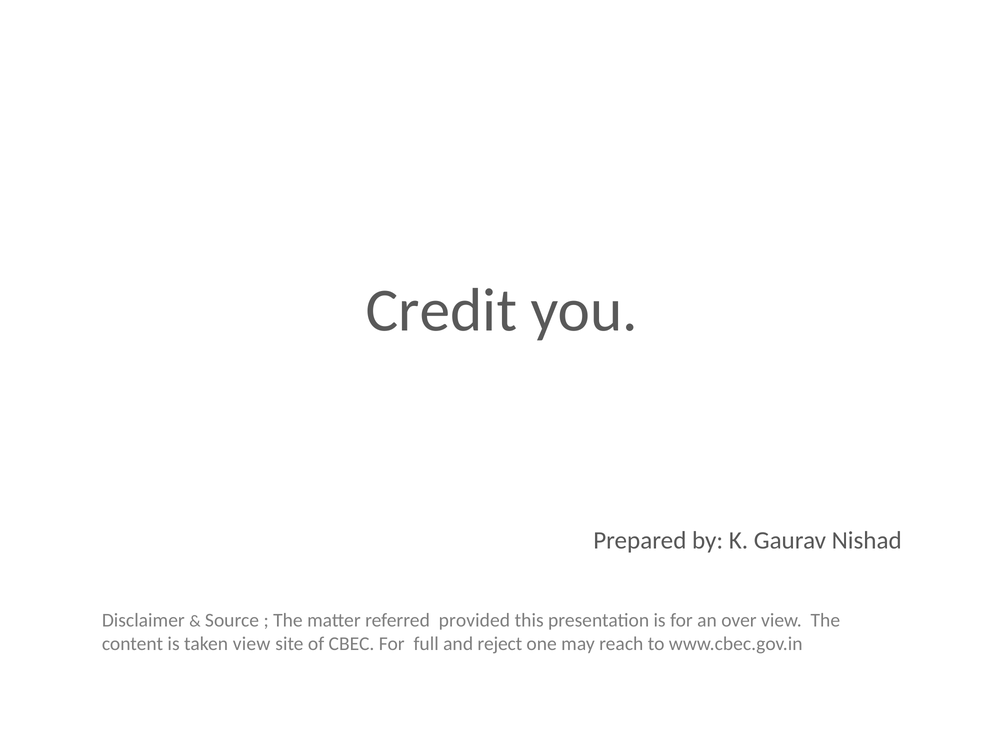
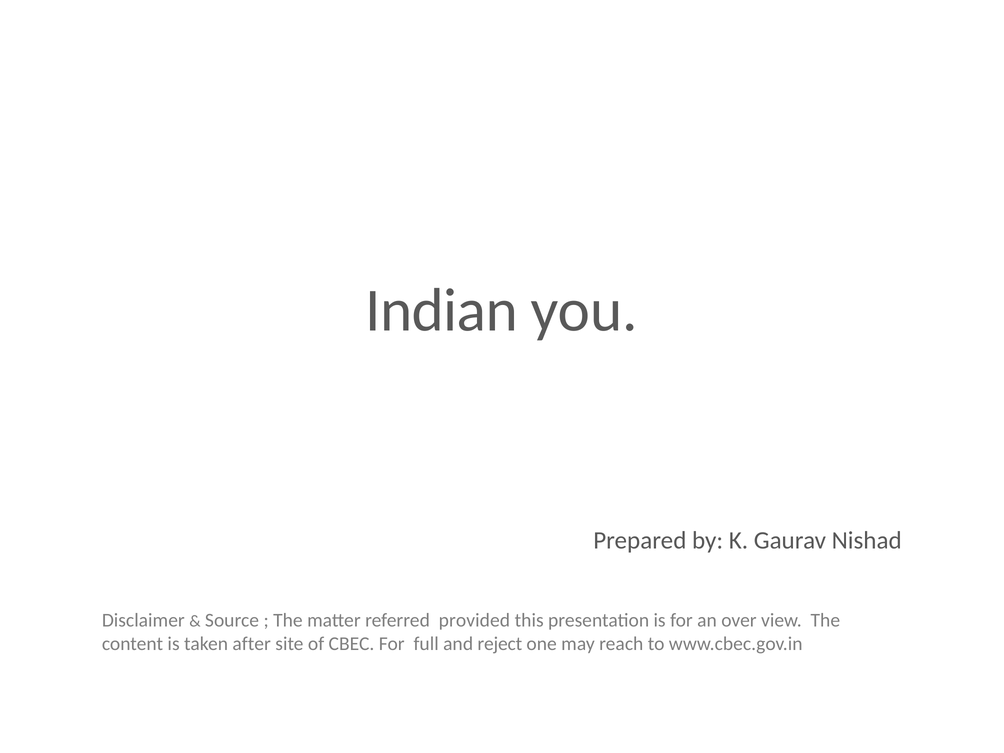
Credit: Credit -> Indian
taken view: view -> after
